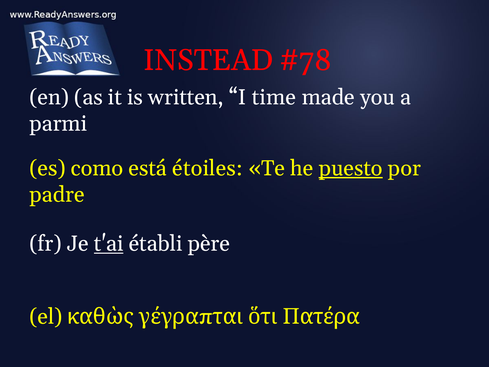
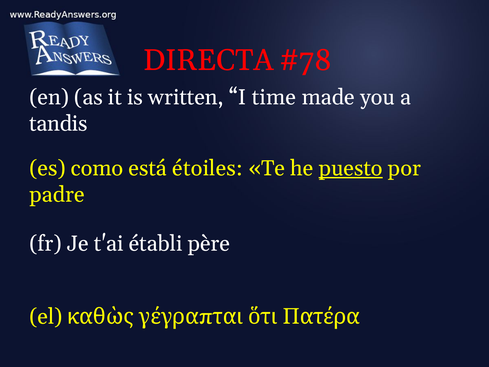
INSTEAD: INSTEAD -> DIRECTA
parmi: parmi -> tandis
t'ai underline: present -> none
